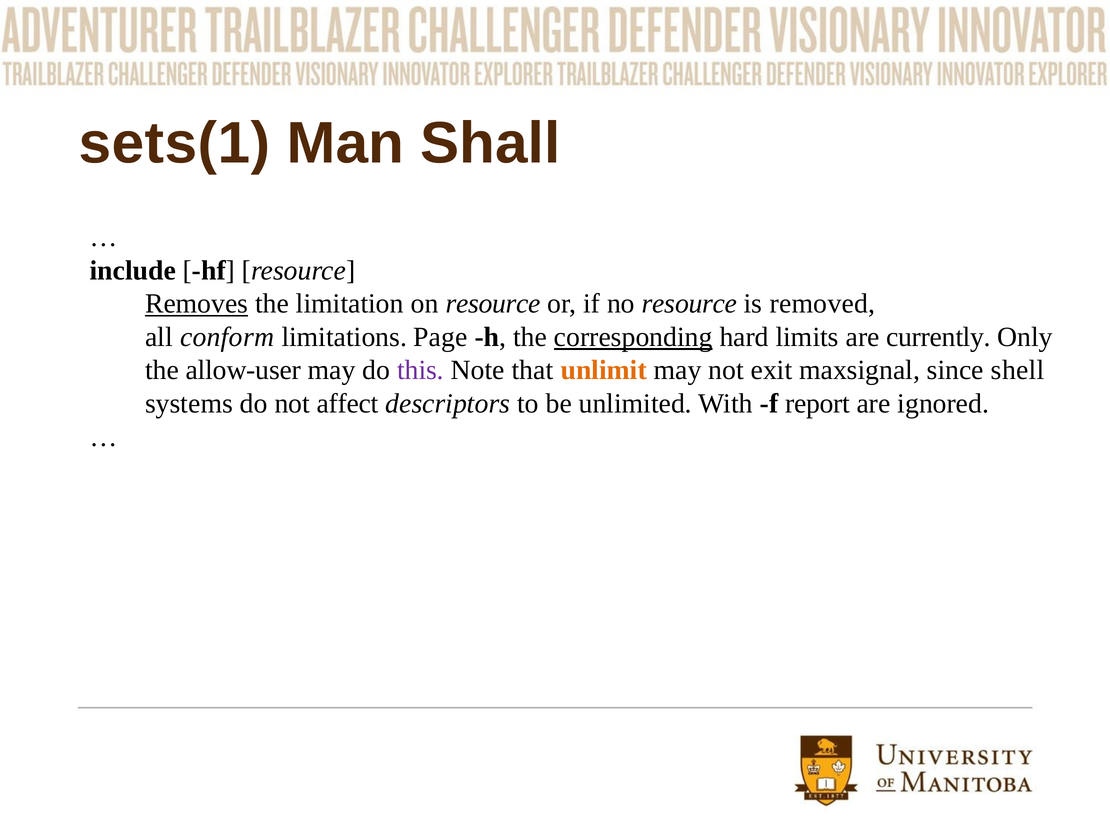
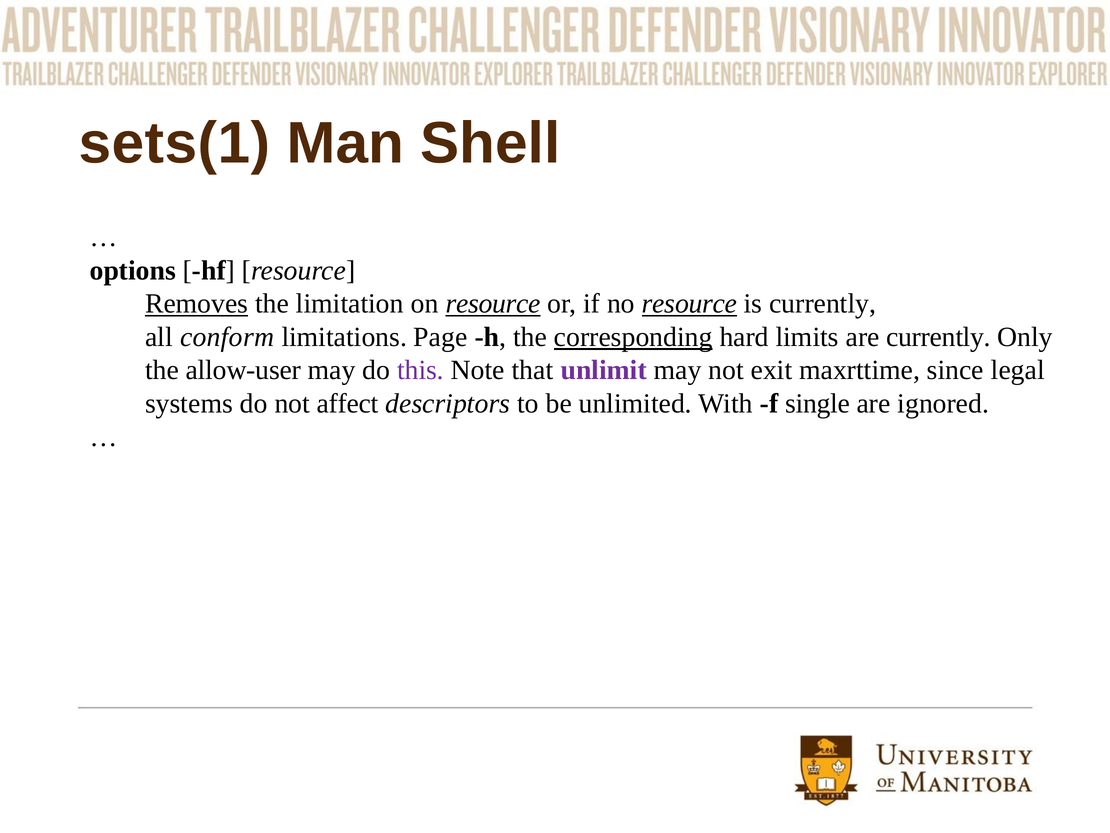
Shall: Shall -> Shell
include: include -> options
resource at (493, 303) underline: none -> present
resource at (689, 303) underline: none -> present
is removed: removed -> currently
unlimit colour: orange -> purple
maxsignal: maxsignal -> maxrttime
shell: shell -> legal
report: report -> single
